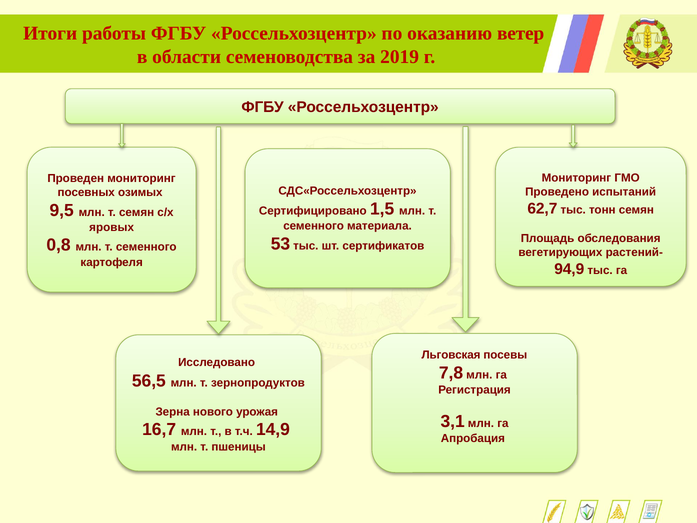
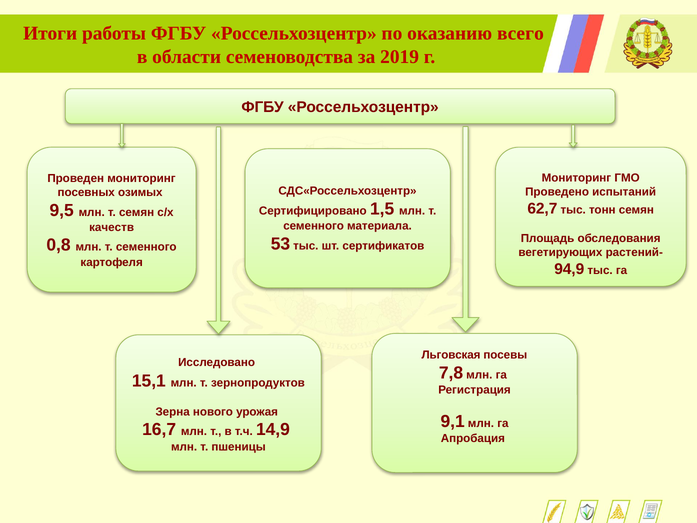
ветер: ветер -> всего
яровых: яровых -> качеств
56,5: 56,5 -> 15,1
3,1: 3,1 -> 9,1
